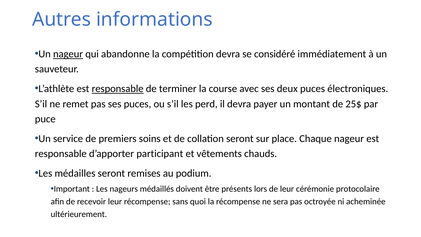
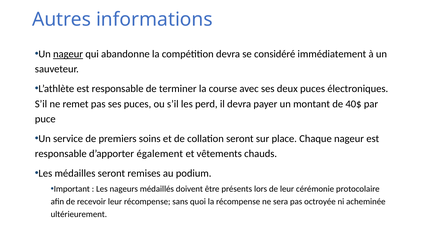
responsable at (118, 89) underline: present -> none
25$: 25$ -> 40$
participant: participant -> également
